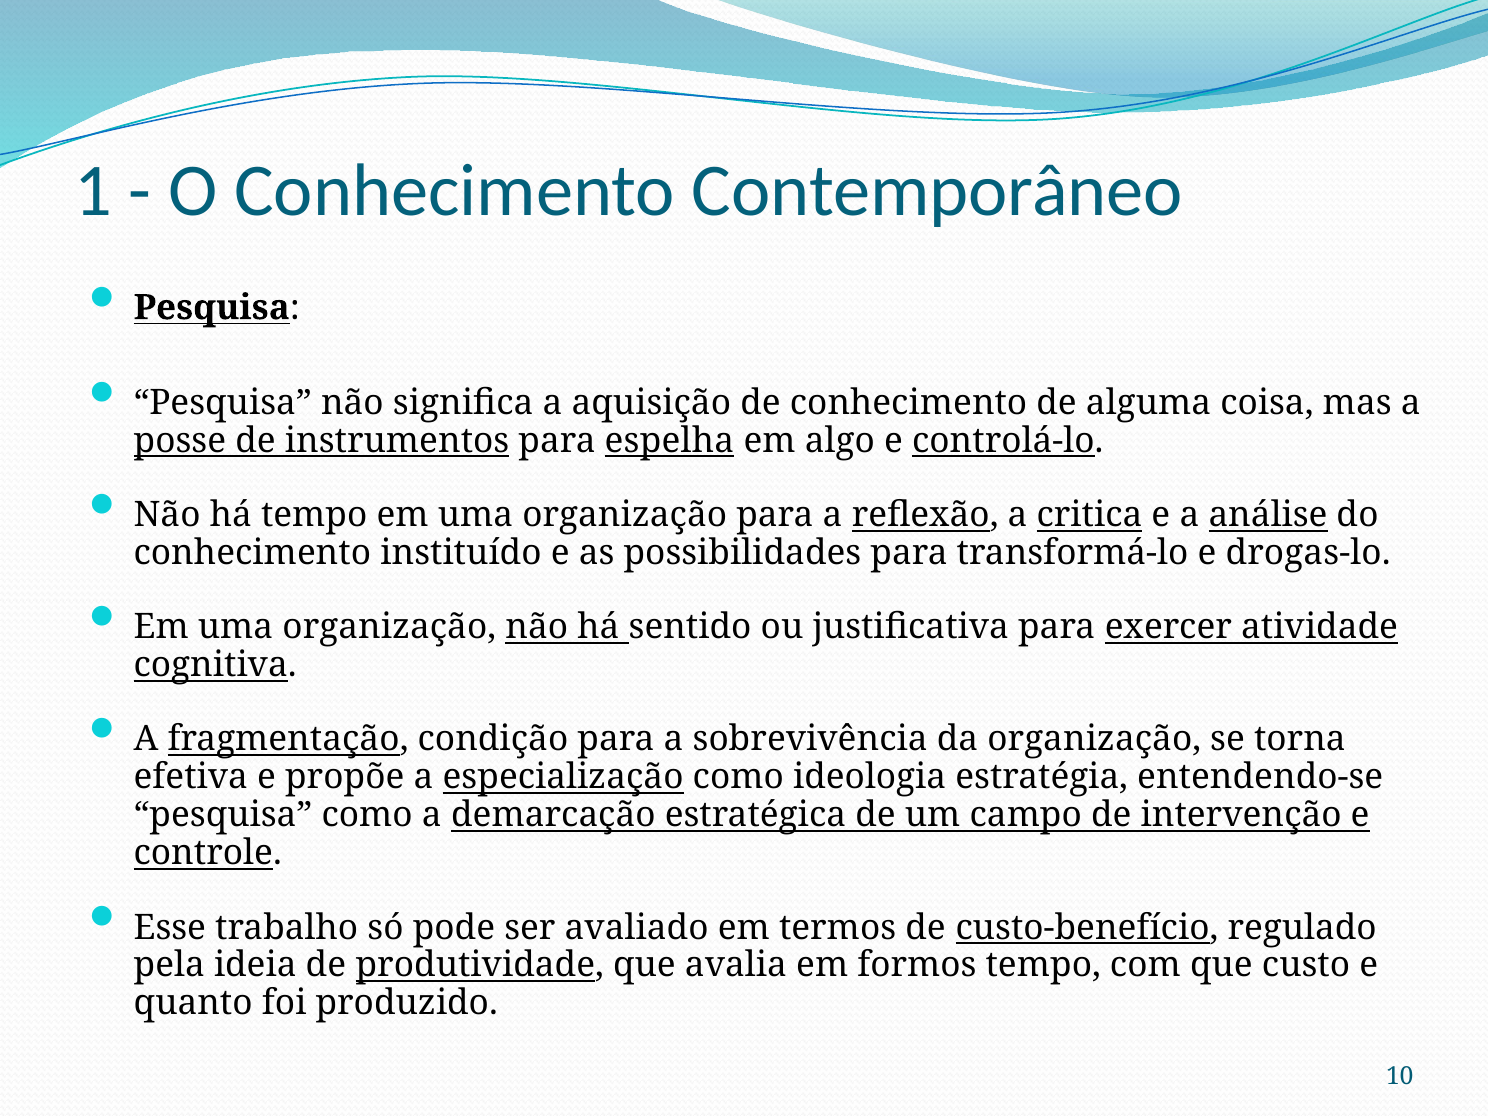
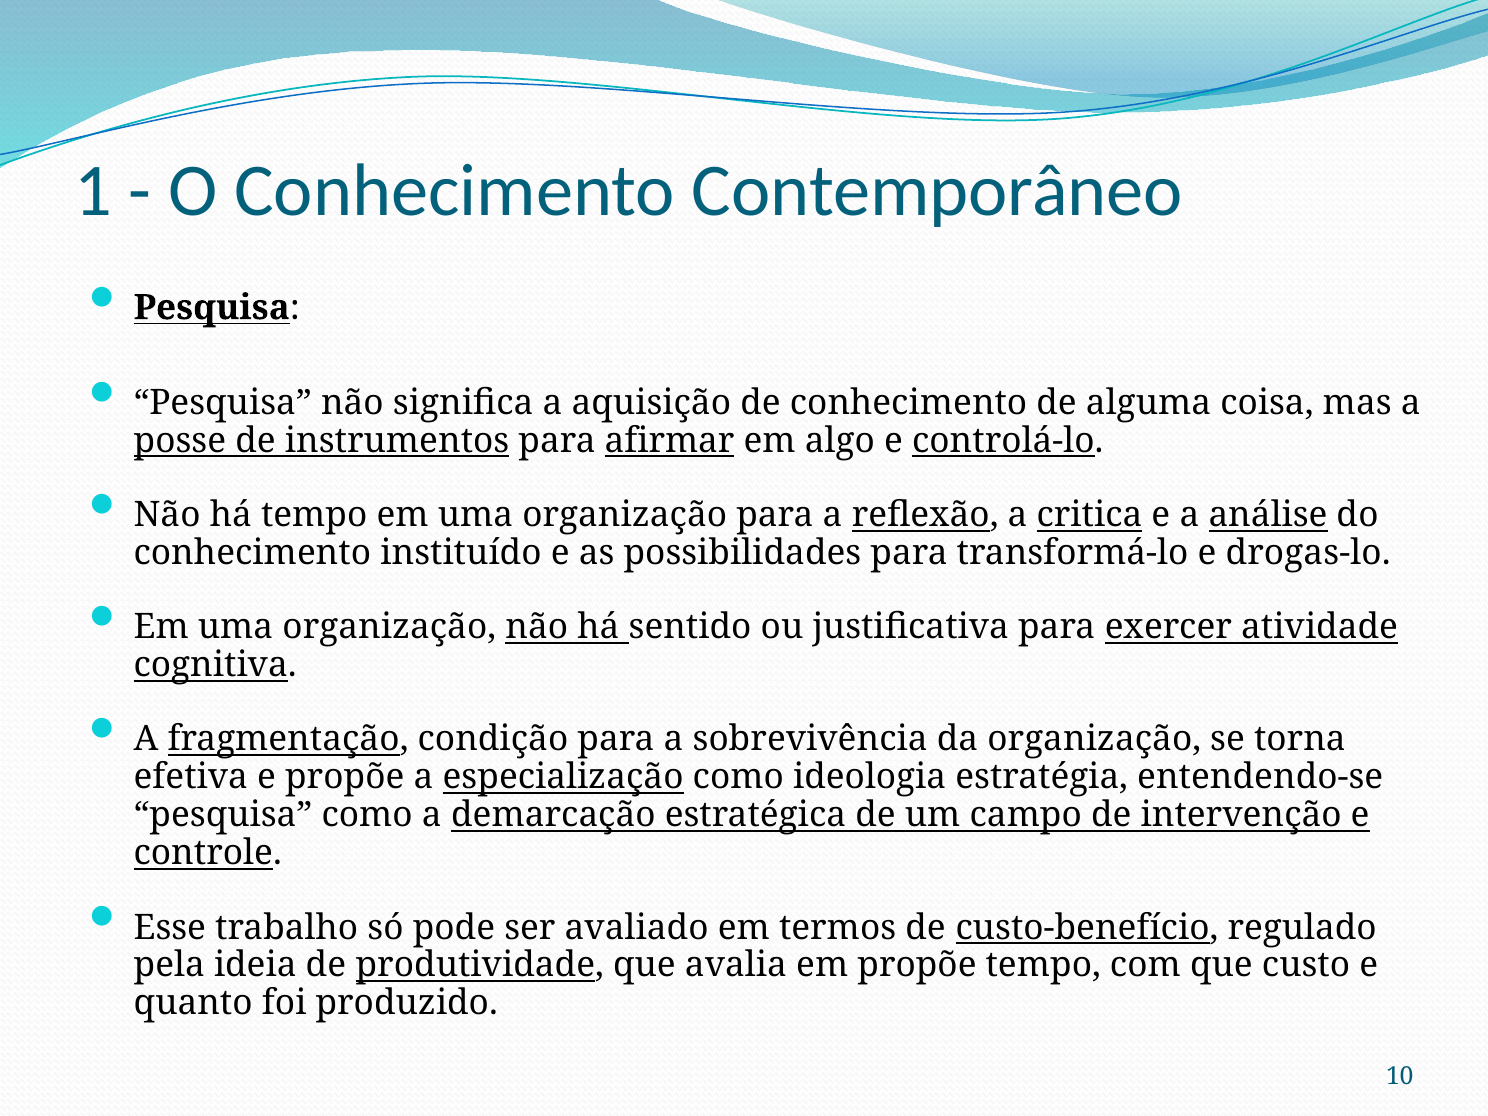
espelha: espelha -> afirmar
em formos: formos -> propõe
